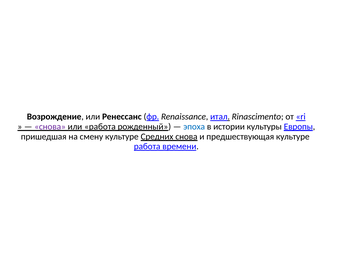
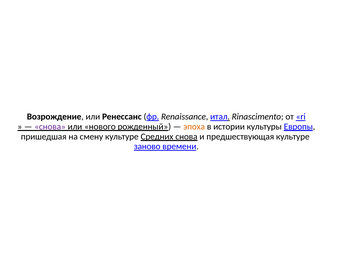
или работа: работа -> нового
эпоха colour: blue -> orange
работа at (147, 146): работа -> заново
